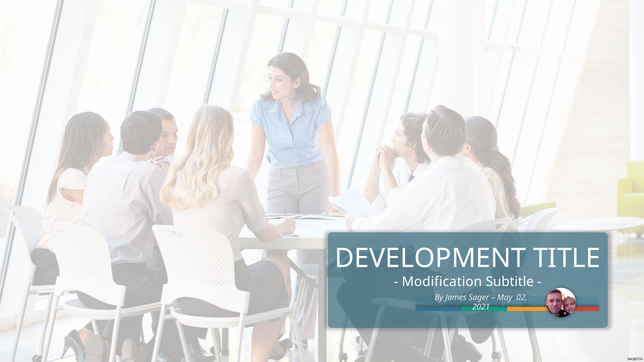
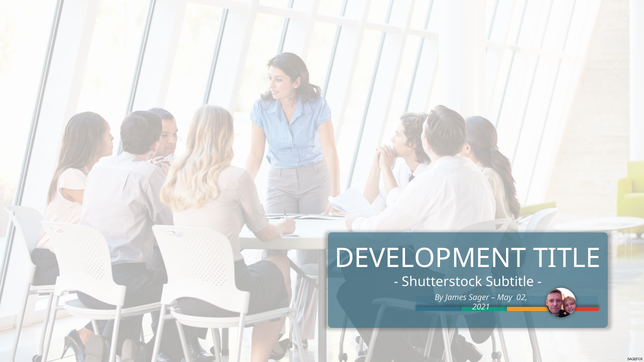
Modification: Modification -> Shutterstock
